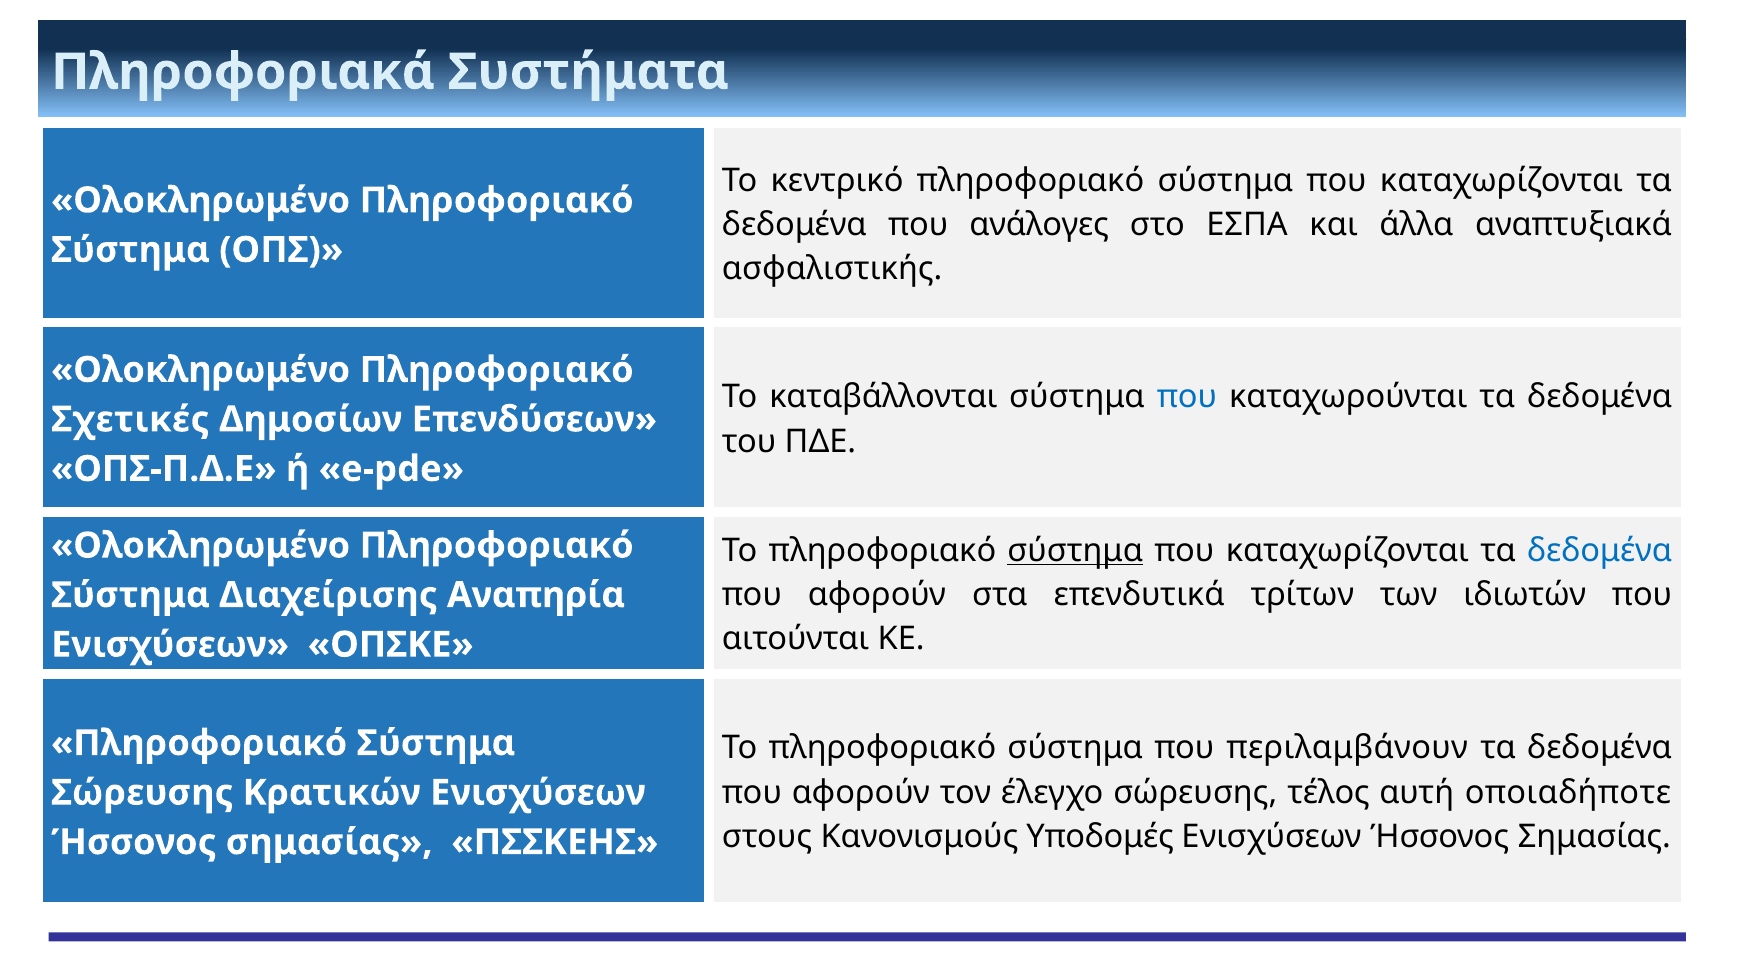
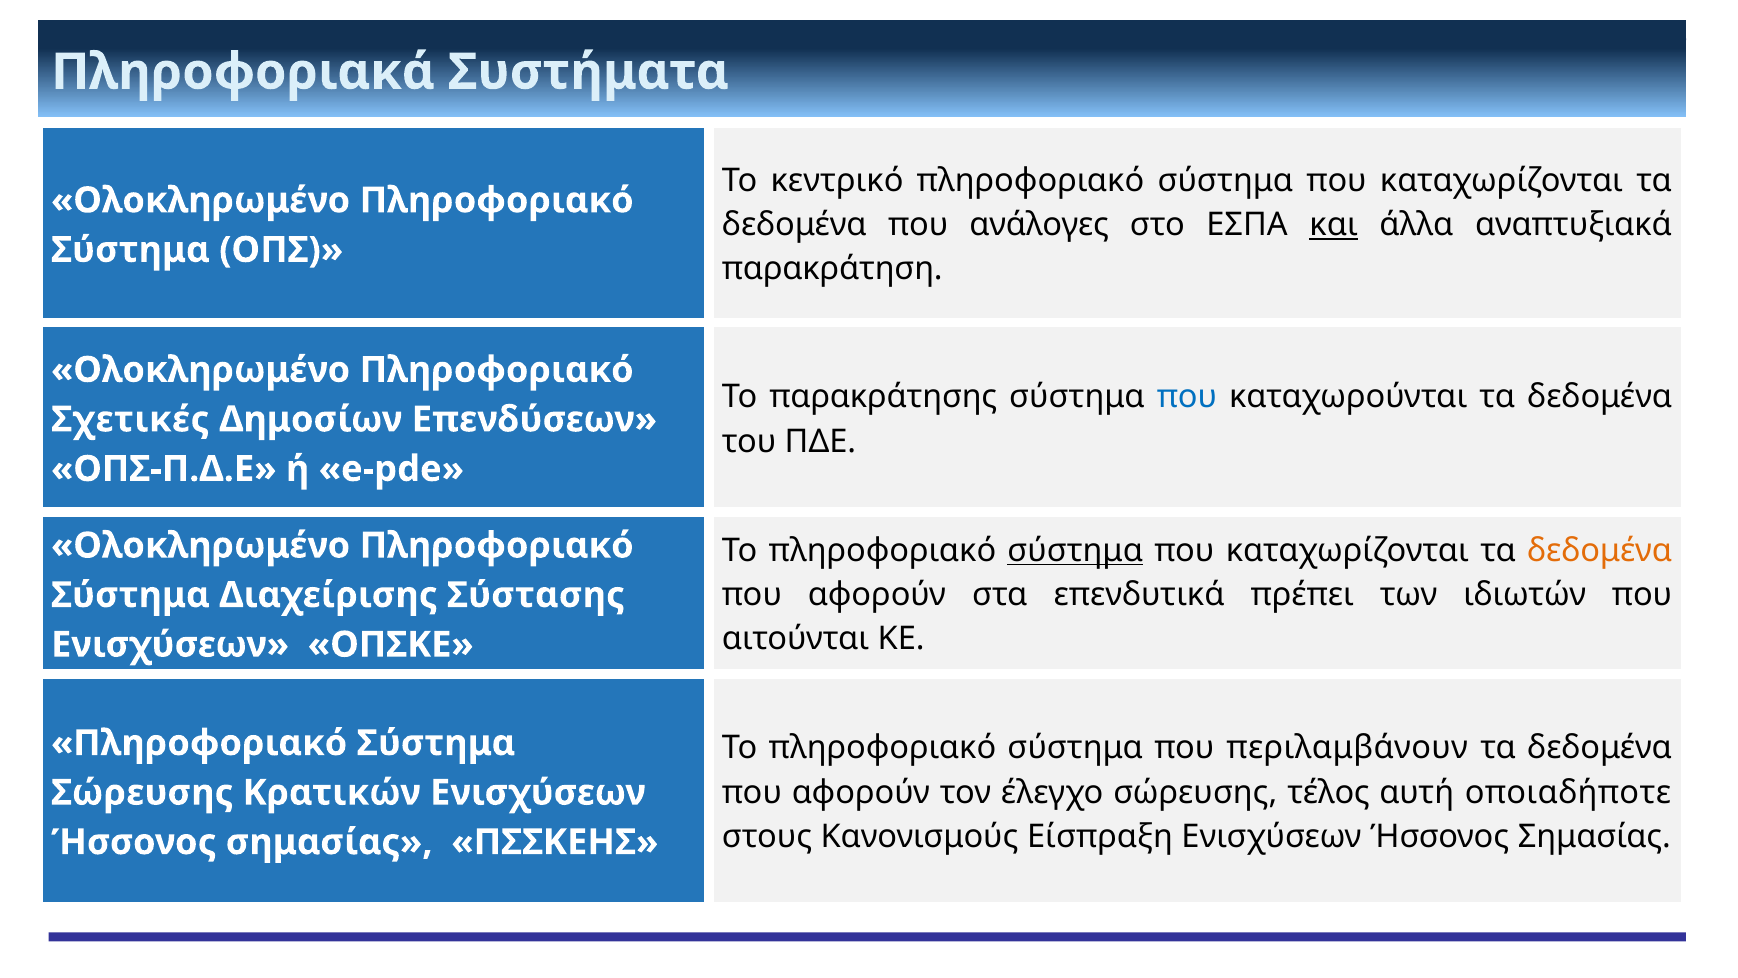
και underline: none -> present
ασφαλιστικής: ασφαλιστικής -> παρακράτηση
καταβάλλονται: καταβάλλονται -> παρακράτησης
δεδομένα at (1600, 550) colour: blue -> orange
τρίτων: τρίτων -> πρέπει
Αναπηρία: Αναπηρία -> Σύστασης
Υποδομές: Υποδομές -> Είσπραξη
